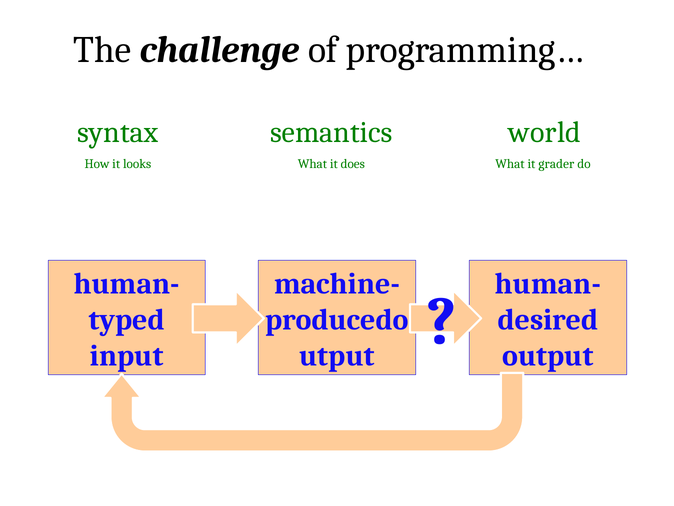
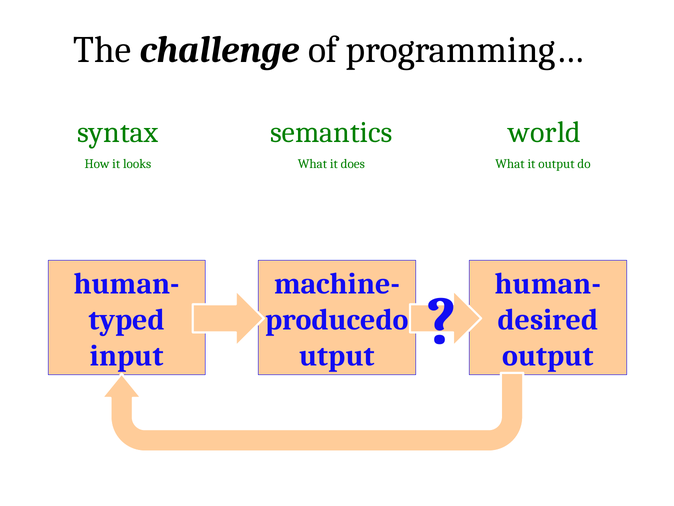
it grader: grader -> output
